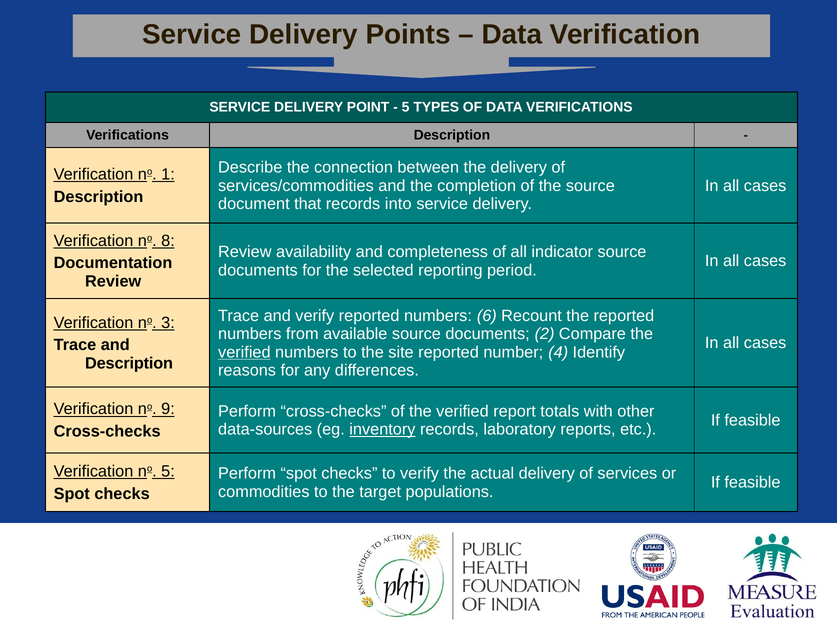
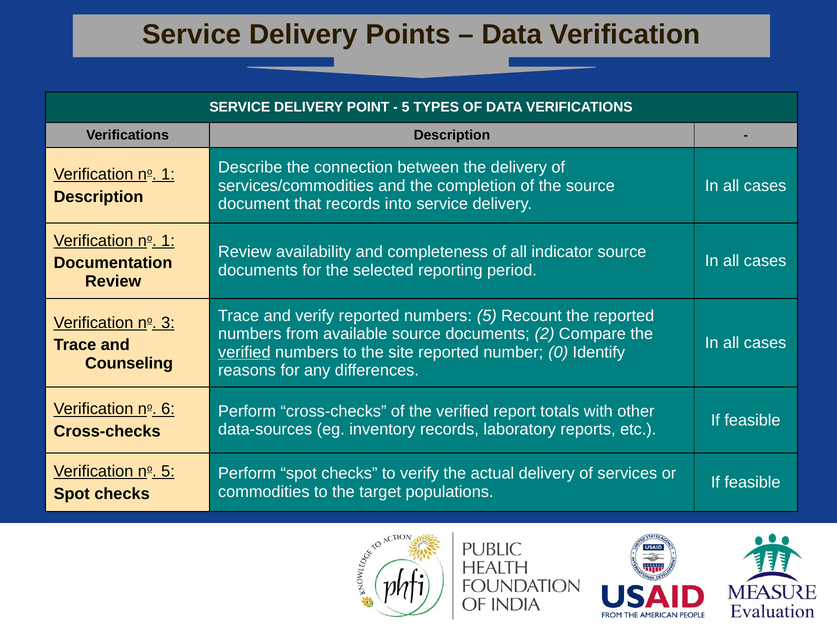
8 at (168, 241): 8 -> 1
numbers 6: 6 -> 5
4: 4 -> 0
Description at (129, 363): Description -> Counseling
9: 9 -> 6
inventory underline: present -> none
